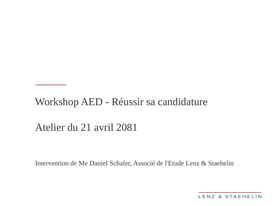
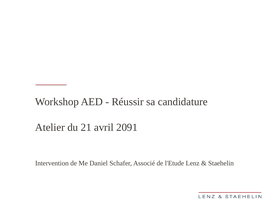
2081: 2081 -> 2091
